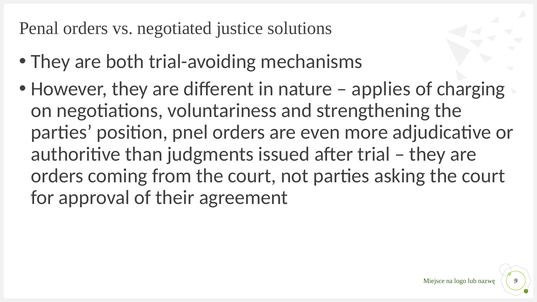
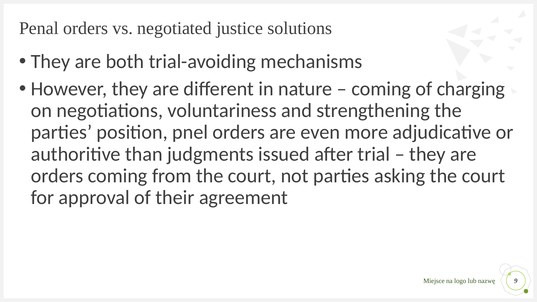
applies at (381, 89): applies -> coming
